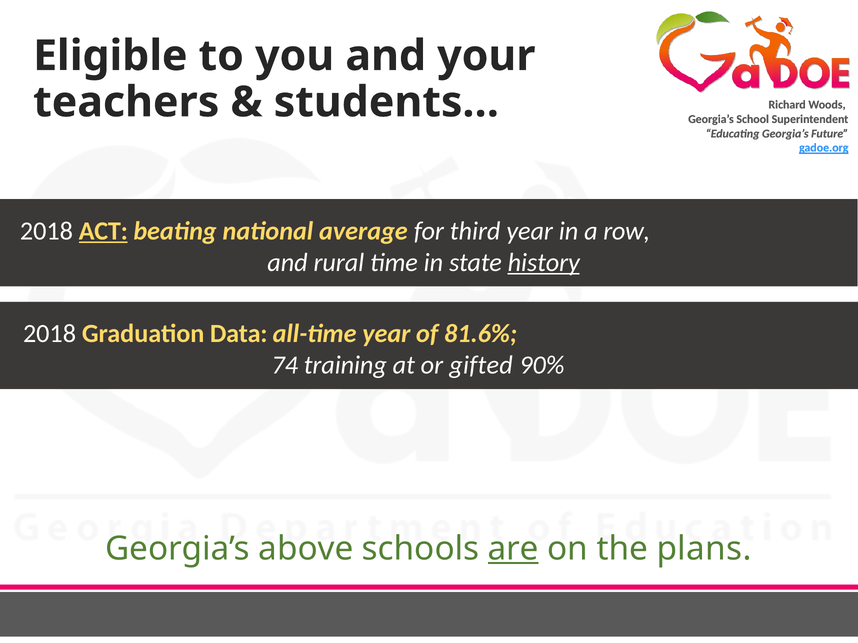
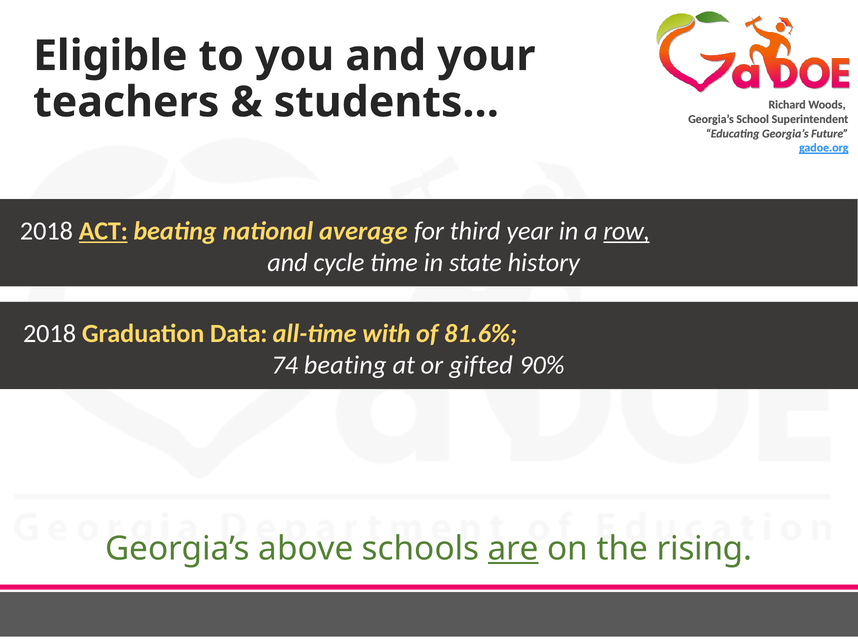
row at (627, 231) underline: none -> present
rural: rural -> cycle
history at (544, 263) underline: present -> none
all-time year: year -> with
74 training: training -> beating
plans: plans -> rising
